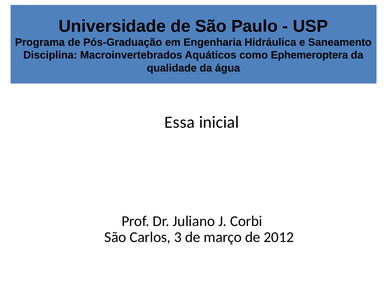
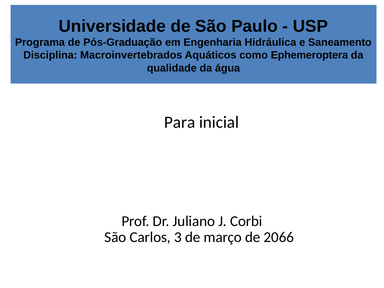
Essa: Essa -> Para
2012: 2012 -> 2066
